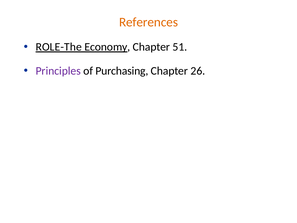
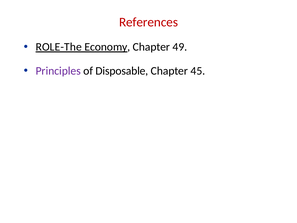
References colour: orange -> red
51: 51 -> 49
Purchasing: Purchasing -> Disposable
26: 26 -> 45
